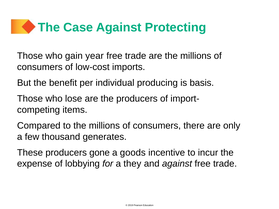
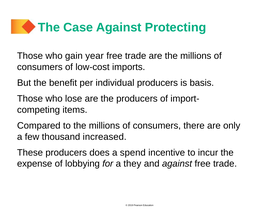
individual producing: producing -> producers
generates: generates -> increased
gone: gone -> does
goods: goods -> spend
